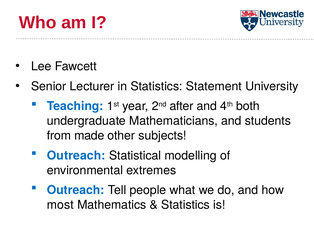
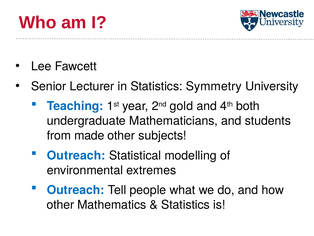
Statement: Statement -> Symmetry
after: after -> gold
most at (60, 204): most -> other
